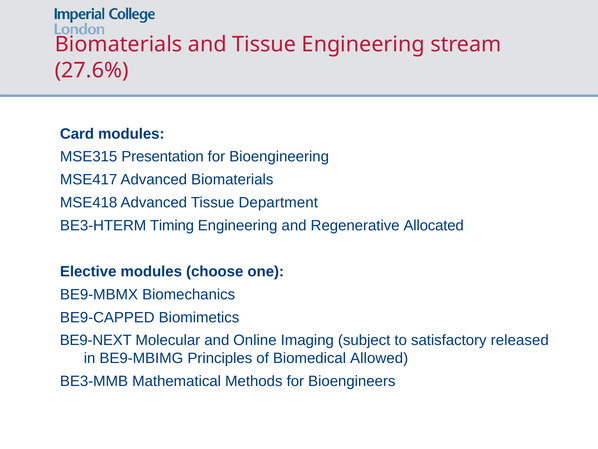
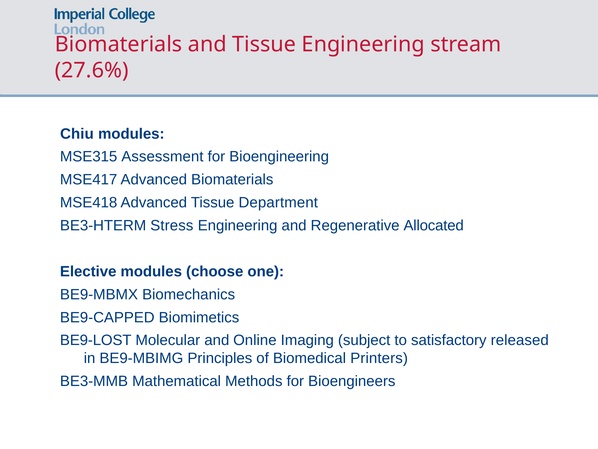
Card: Card -> Chiu
Presentation: Presentation -> Assessment
Timing: Timing -> Stress
BE9-NEXT: BE9-NEXT -> BE9-LOST
Allowed: Allowed -> Printers
